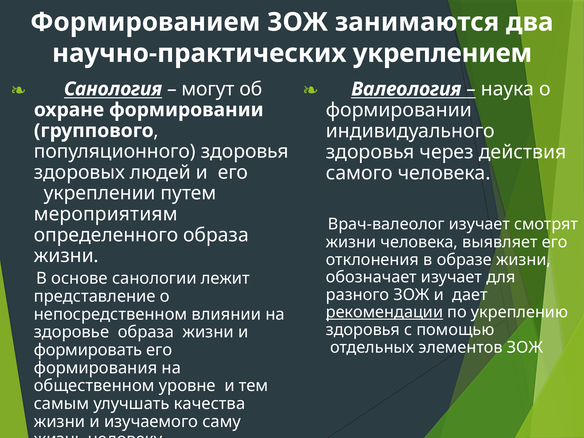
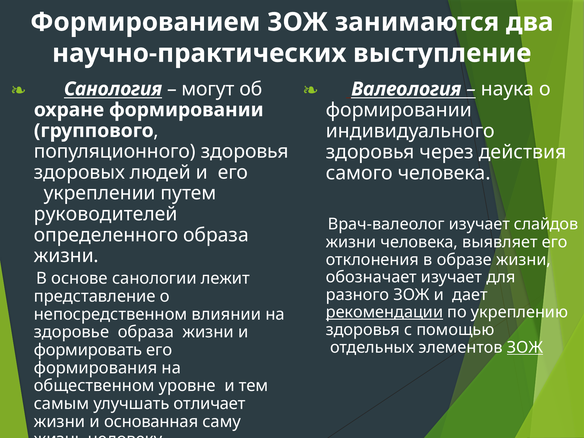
укреплением: укреплением -> выступление
мероприятиям: мероприятиям -> руководителей
смотрят: смотрят -> слайдов
ЗОЖ at (525, 347) underline: none -> present
качества: качества -> отличает
изучаемого: изучаемого -> основанная
